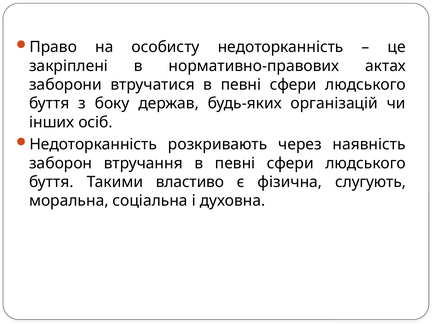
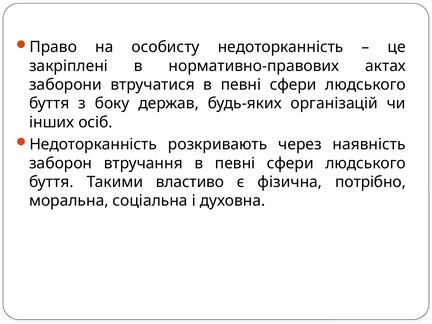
слугують: слугують -> потрібно
